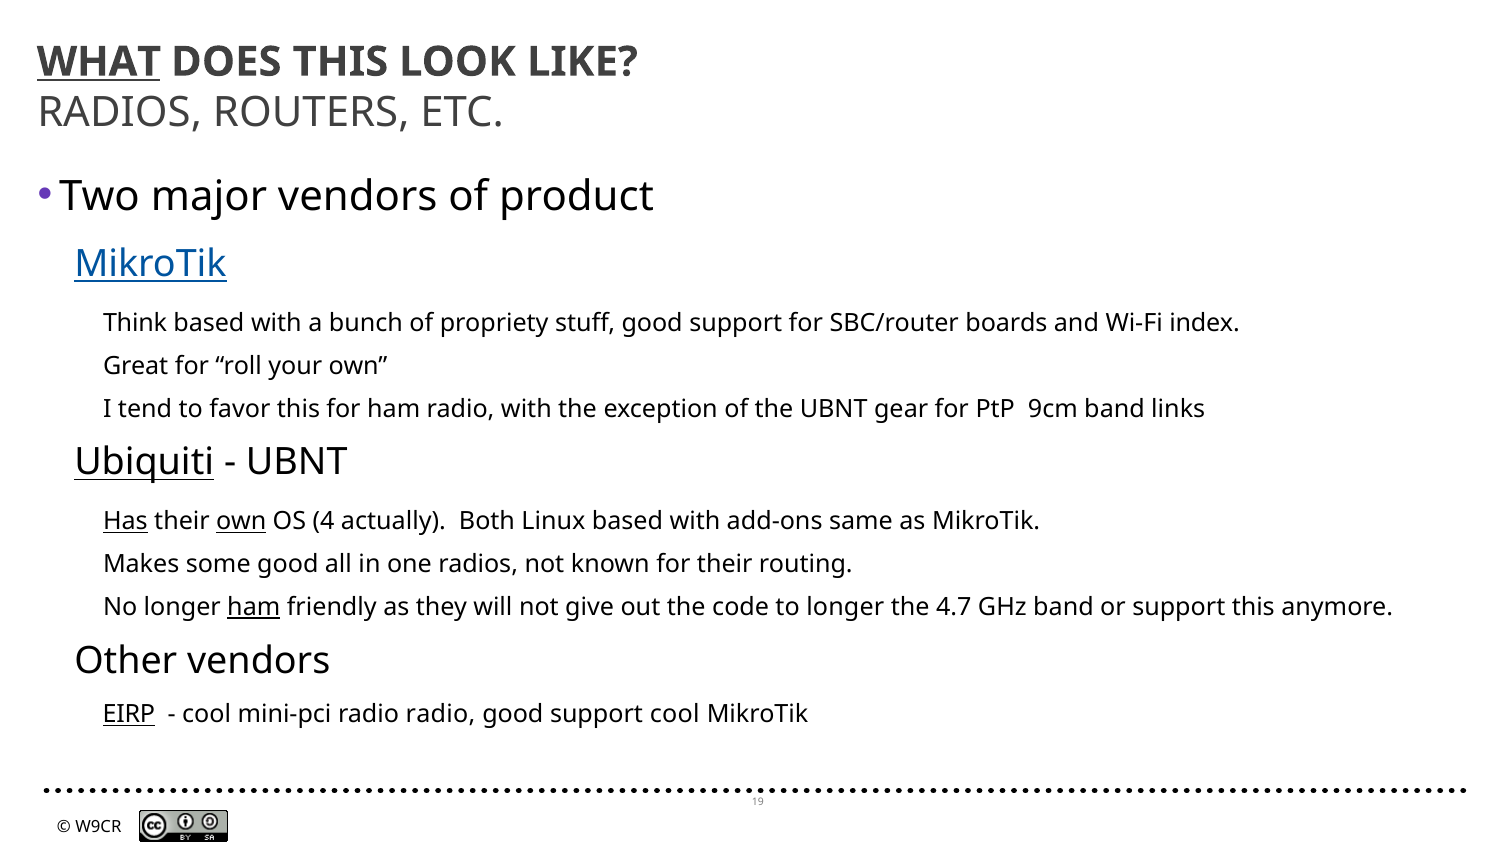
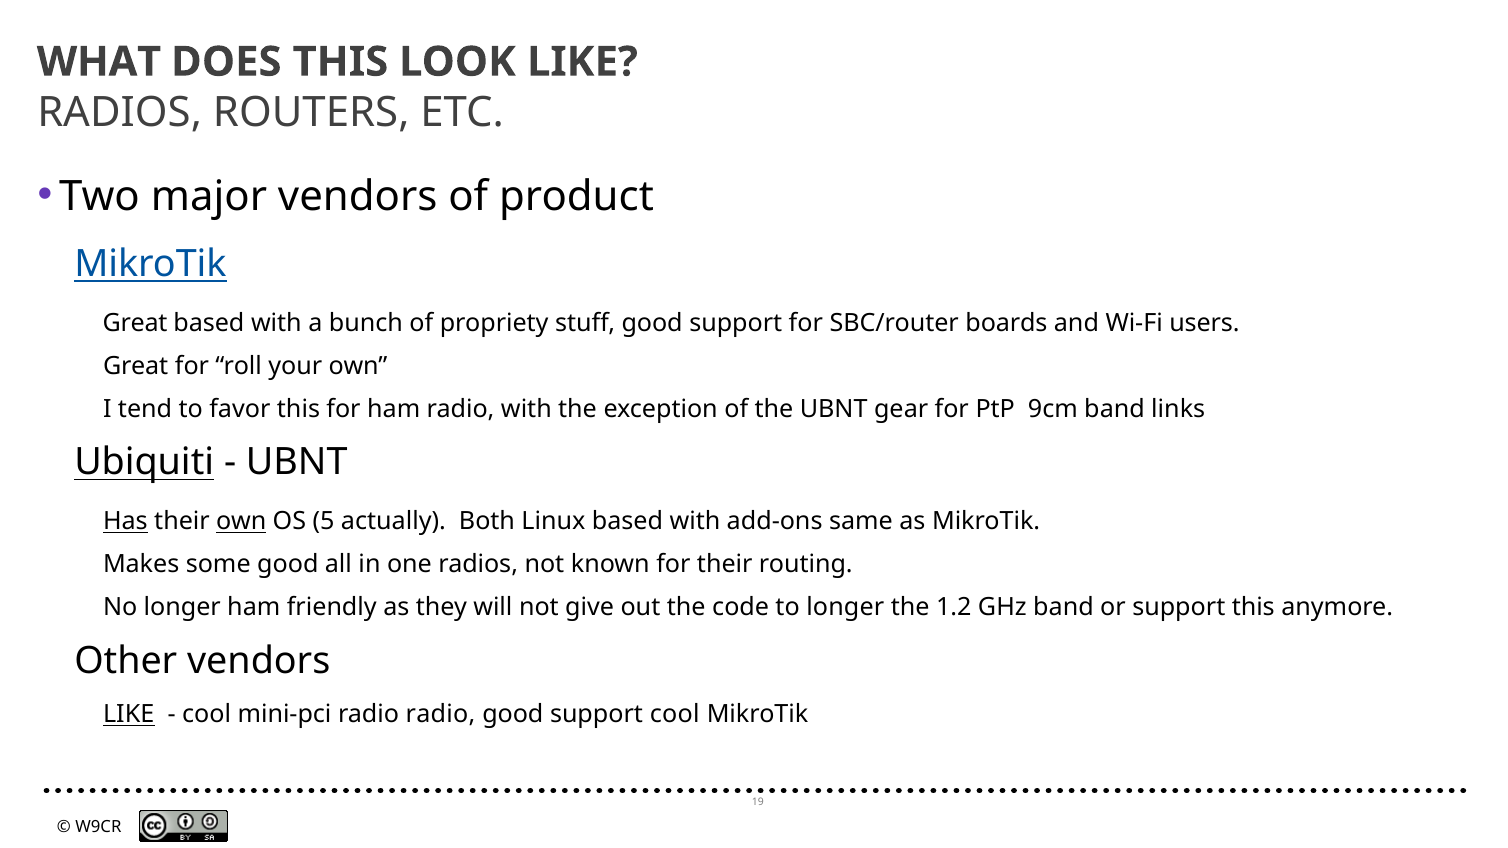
WHAT underline: present -> none
Think at (135, 323): Think -> Great
index: index -> users
4: 4 -> 5
ham at (254, 607) underline: present -> none
4.7: 4.7 -> 1.2
EIRP at (129, 714): EIRP -> LIKE
